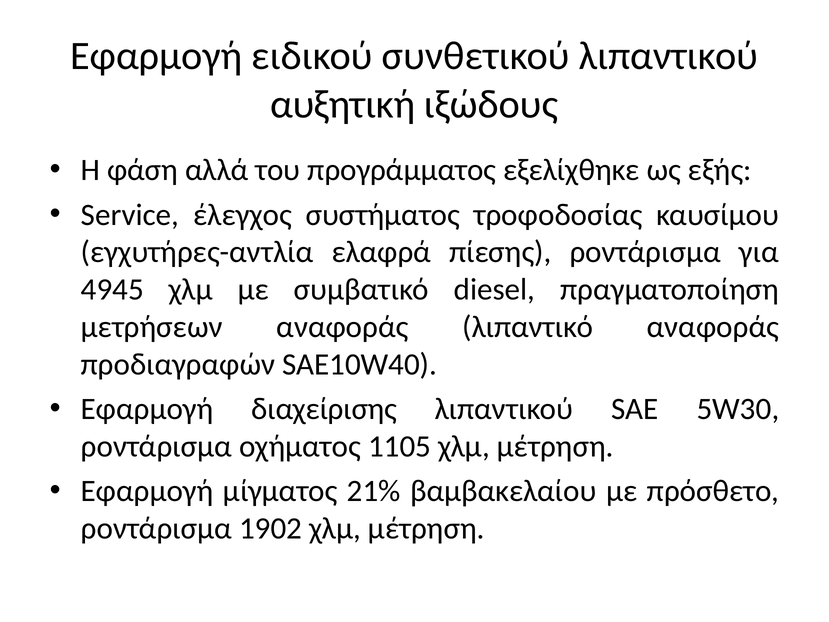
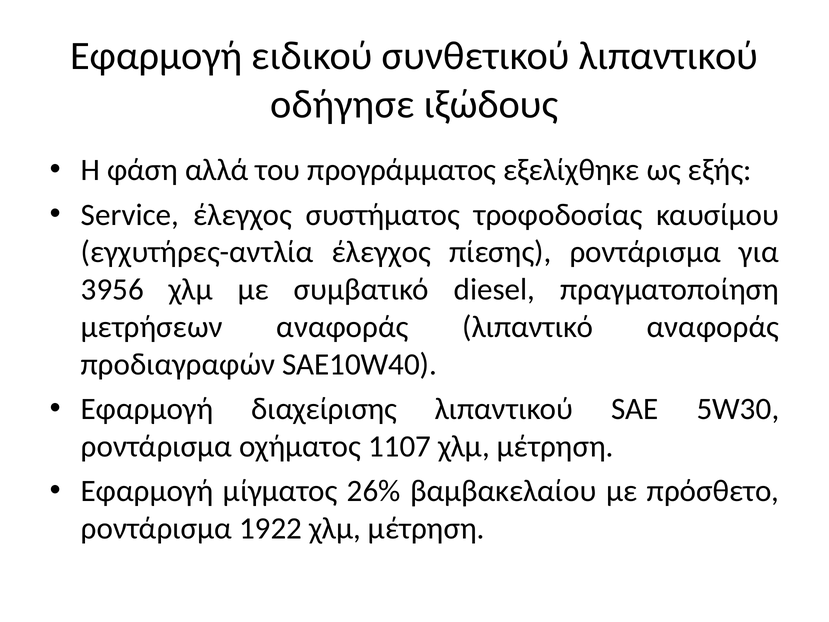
αυξητική: αυξητική -> οδήγησε
εγχυτήρες-αντλία ελαφρά: ελαφρά -> έλεγχος
4945: 4945 -> 3956
1105: 1105 -> 1107
21%: 21% -> 26%
1902: 1902 -> 1922
